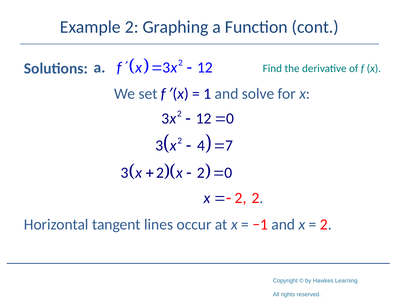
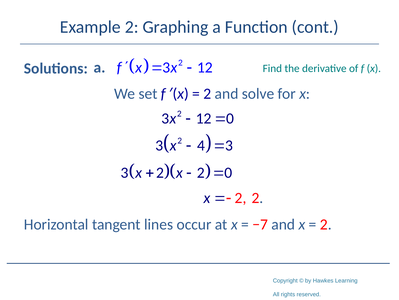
1 at (207, 93): 1 -> 2
7 at (229, 145): 7 -> 3
−1: −1 -> −7
